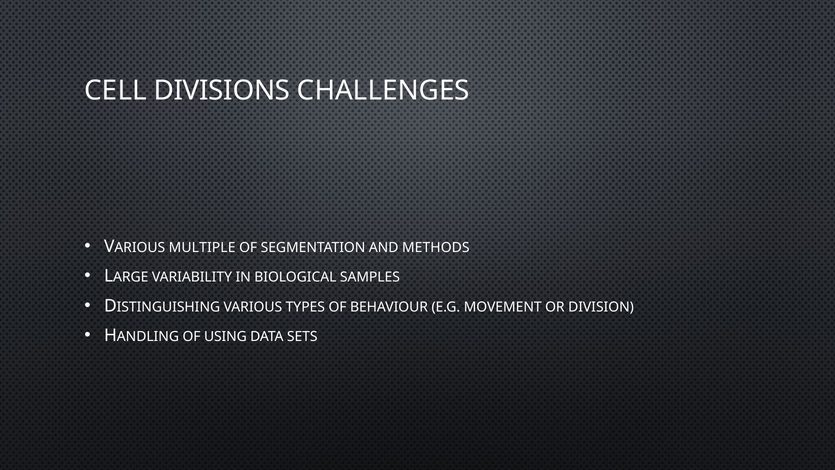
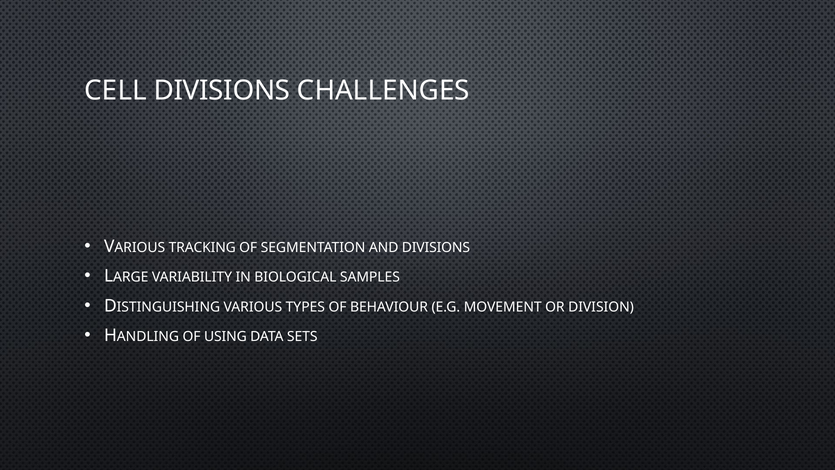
MULTIPLE: MULTIPLE -> TRACKING
AND METHODS: METHODS -> DIVISIONS
